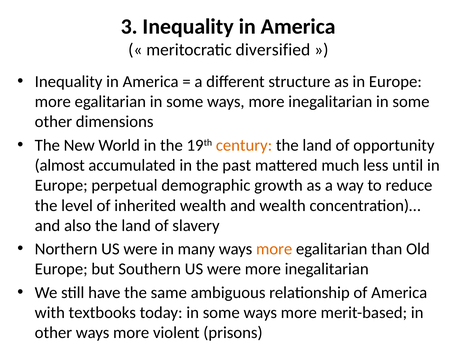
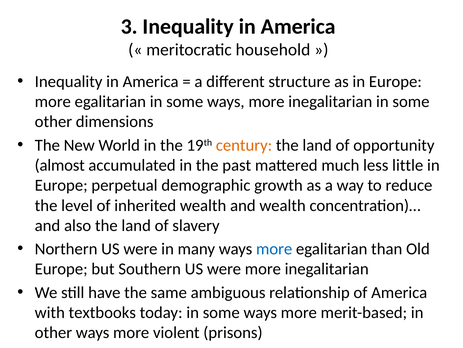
diversified: diversified -> household
until: until -> little
more at (274, 248) colour: orange -> blue
